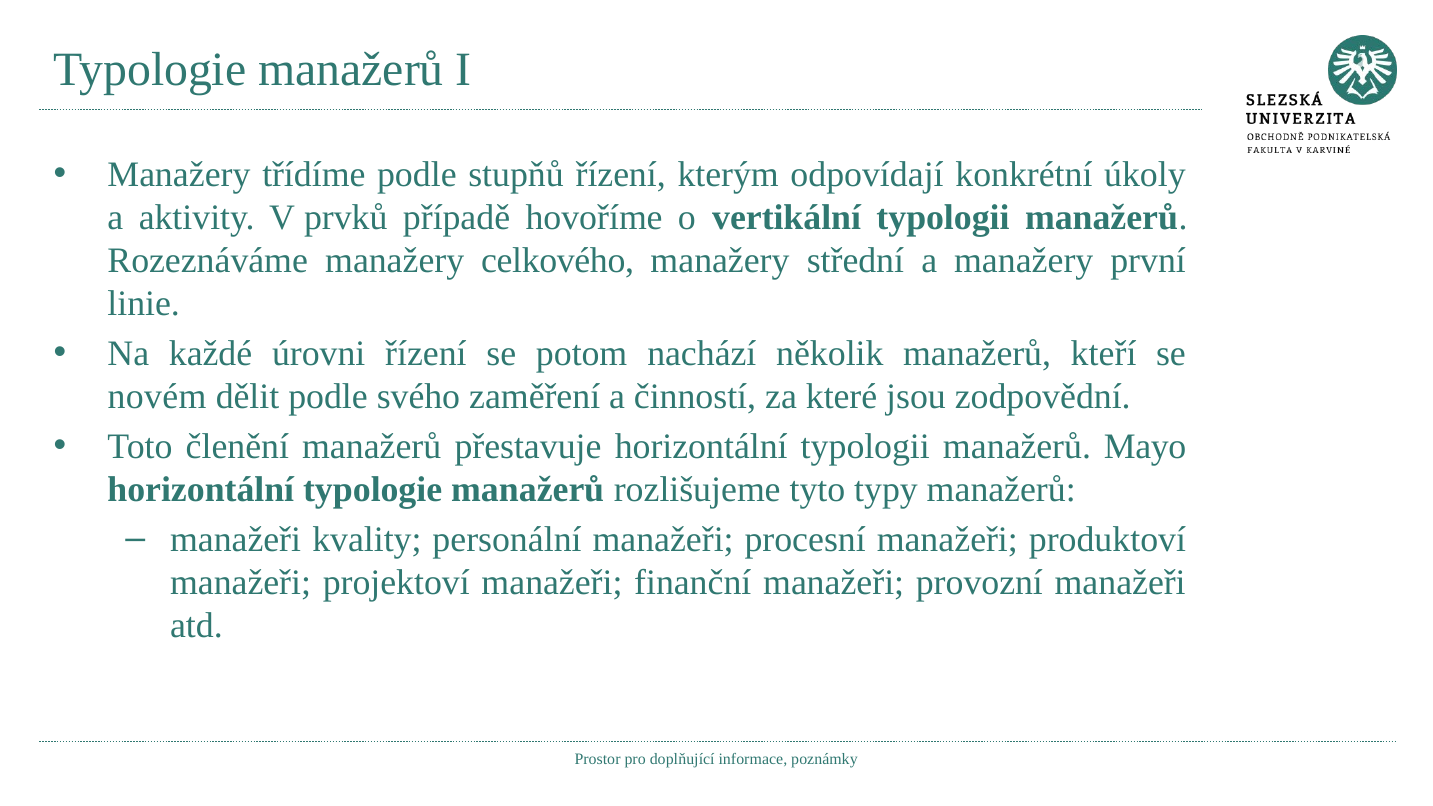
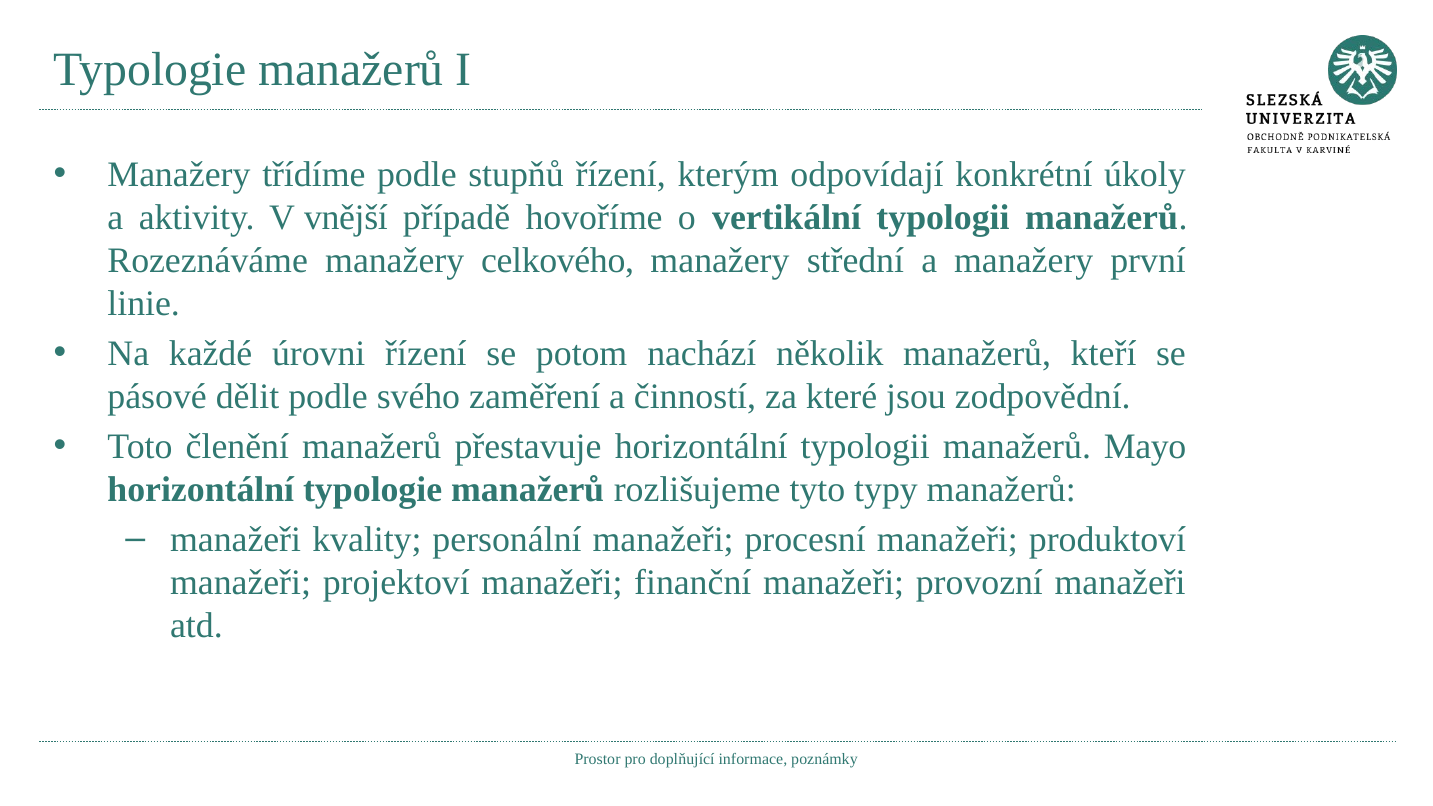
prvků: prvků -> vnější
novém: novém -> pásové
